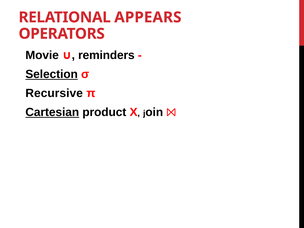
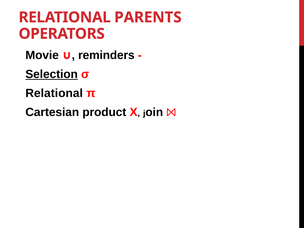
APPEARS: APPEARS -> PARENTS
Recursive at (54, 93): Recursive -> Relational
Cartesian underline: present -> none
